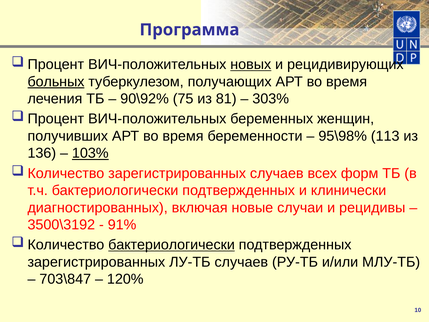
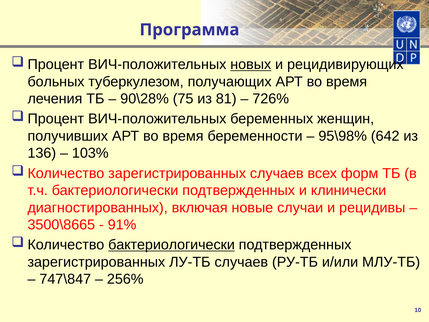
больных underline: present -> none
90\92%: 90\92% -> 90\28%
303%: 303% -> 726%
113: 113 -> 642
103% underline: present -> none
3500\3192: 3500\3192 -> 3500\8665
703\847: 703\847 -> 747\847
120%: 120% -> 256%
